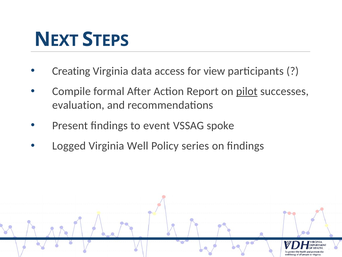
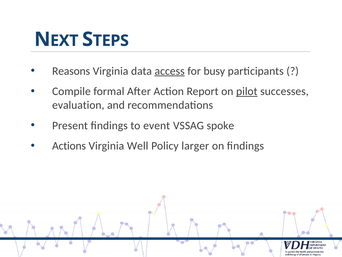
Creating: Creating -> Reasons
access underline: none -> present
view: view -> busy
Logged: Logged -> Actions
series: series -> larger
